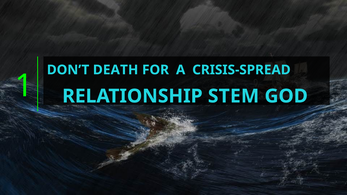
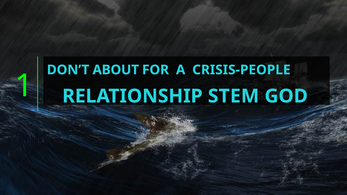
DEATH: DEATH -> ABOUT
CRISIS-SPREAD: CRISIS-SPREAD -> CRISIS-PEOPLE
